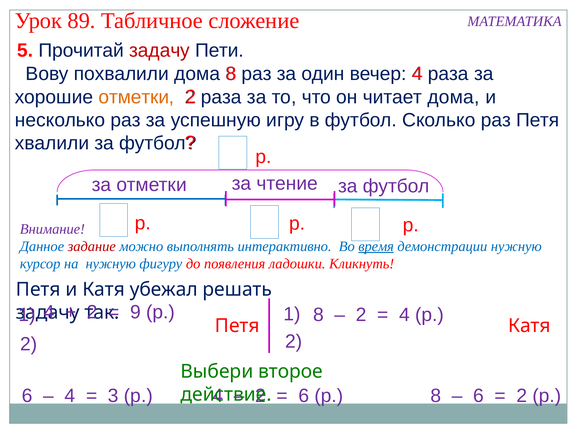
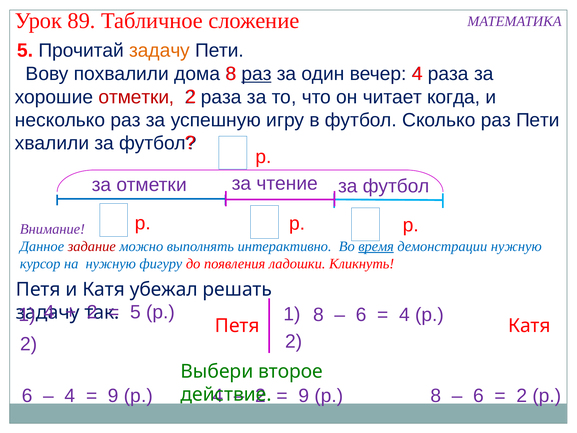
задачу at (160, 50) colour: red -> orange
раз at (256, 74) underline: none -> present
отметки at (136, 97) colour: orange -> red
читает дома: дома -> когда
раз Петя: Петя -> Пети
9 at (135, 312): 9 -> 5
2 at (361, 315): 2 -> 6
3 at (113, 396): 3 -> 9
6 at (304, 396): 6 -> 9
